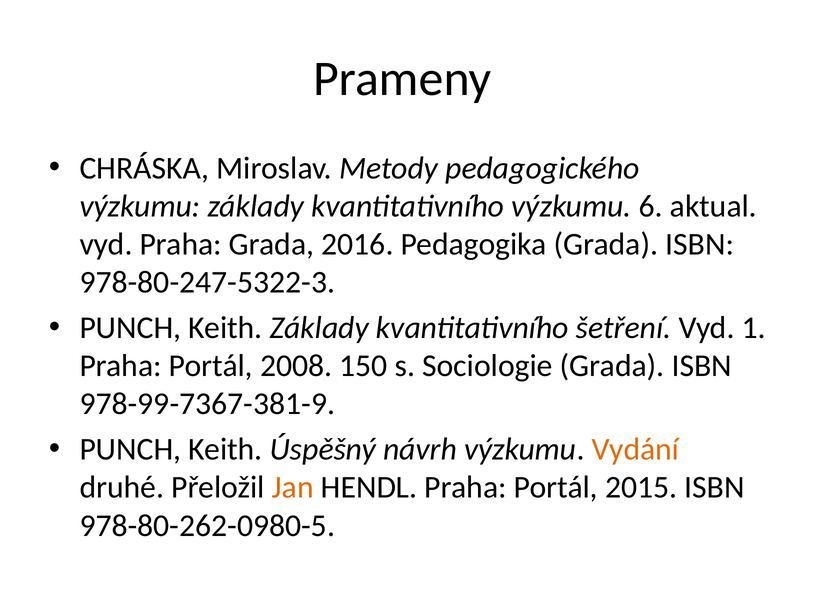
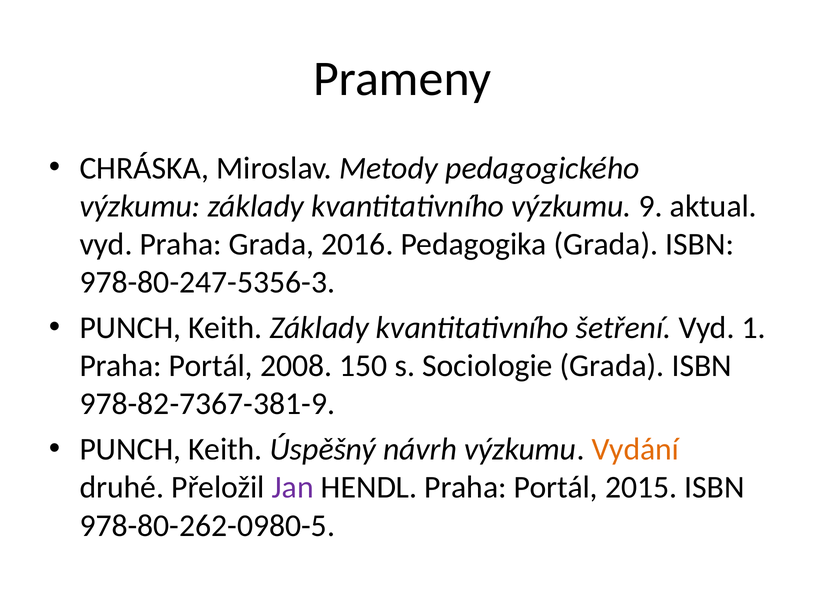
6: 6 -> 9
978-80-247-5322-3: 978-80-247-5322-3 -> 978-80-247-5356-3
978-99-7367-381-9: 978-99-7367-381-9 -> 978-82-7367-381-9
Jan colour: orange -> purple
